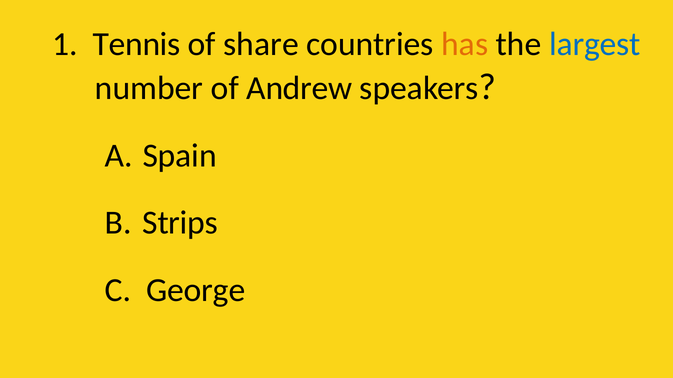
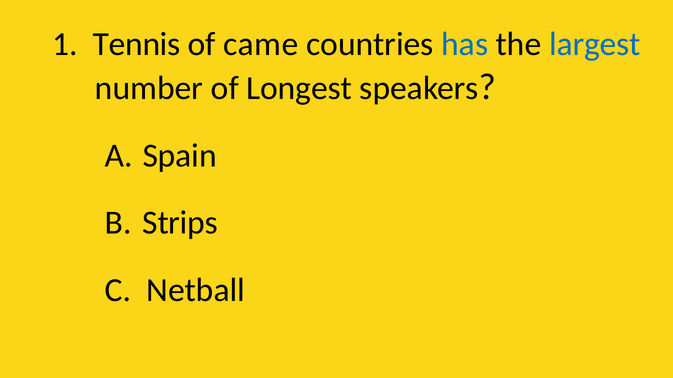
share: share -> came
has colour: orange -> blue
Andrew: Andrew -> Longest
George: George -> Netball
